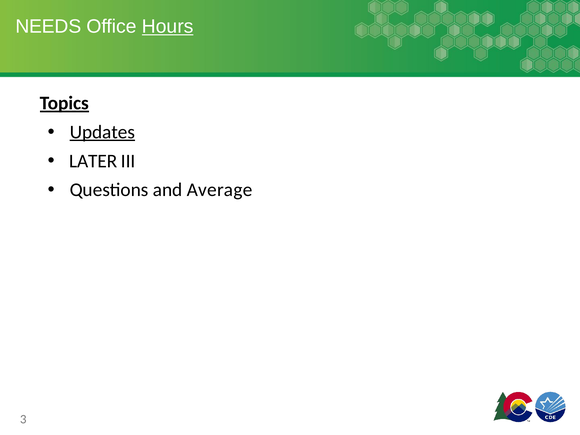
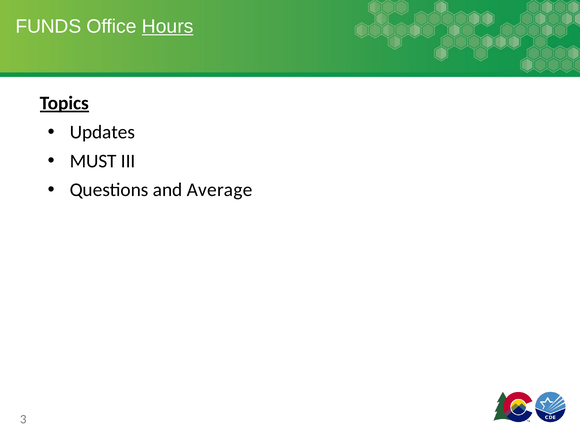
NEEDS: NEEDS -> FUNDS
Updates underline: present -> none
LATER: LATER -> MUST
